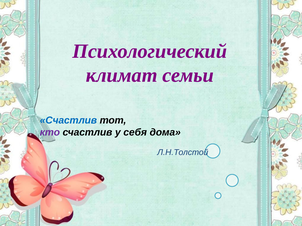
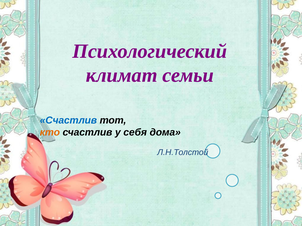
кто colour: purple -> orange
